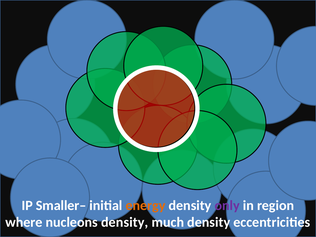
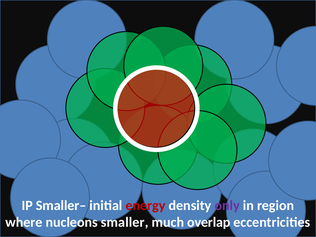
energy colour: orange -> red
nucleons density: density -> smaller
much density: density -> overlap
